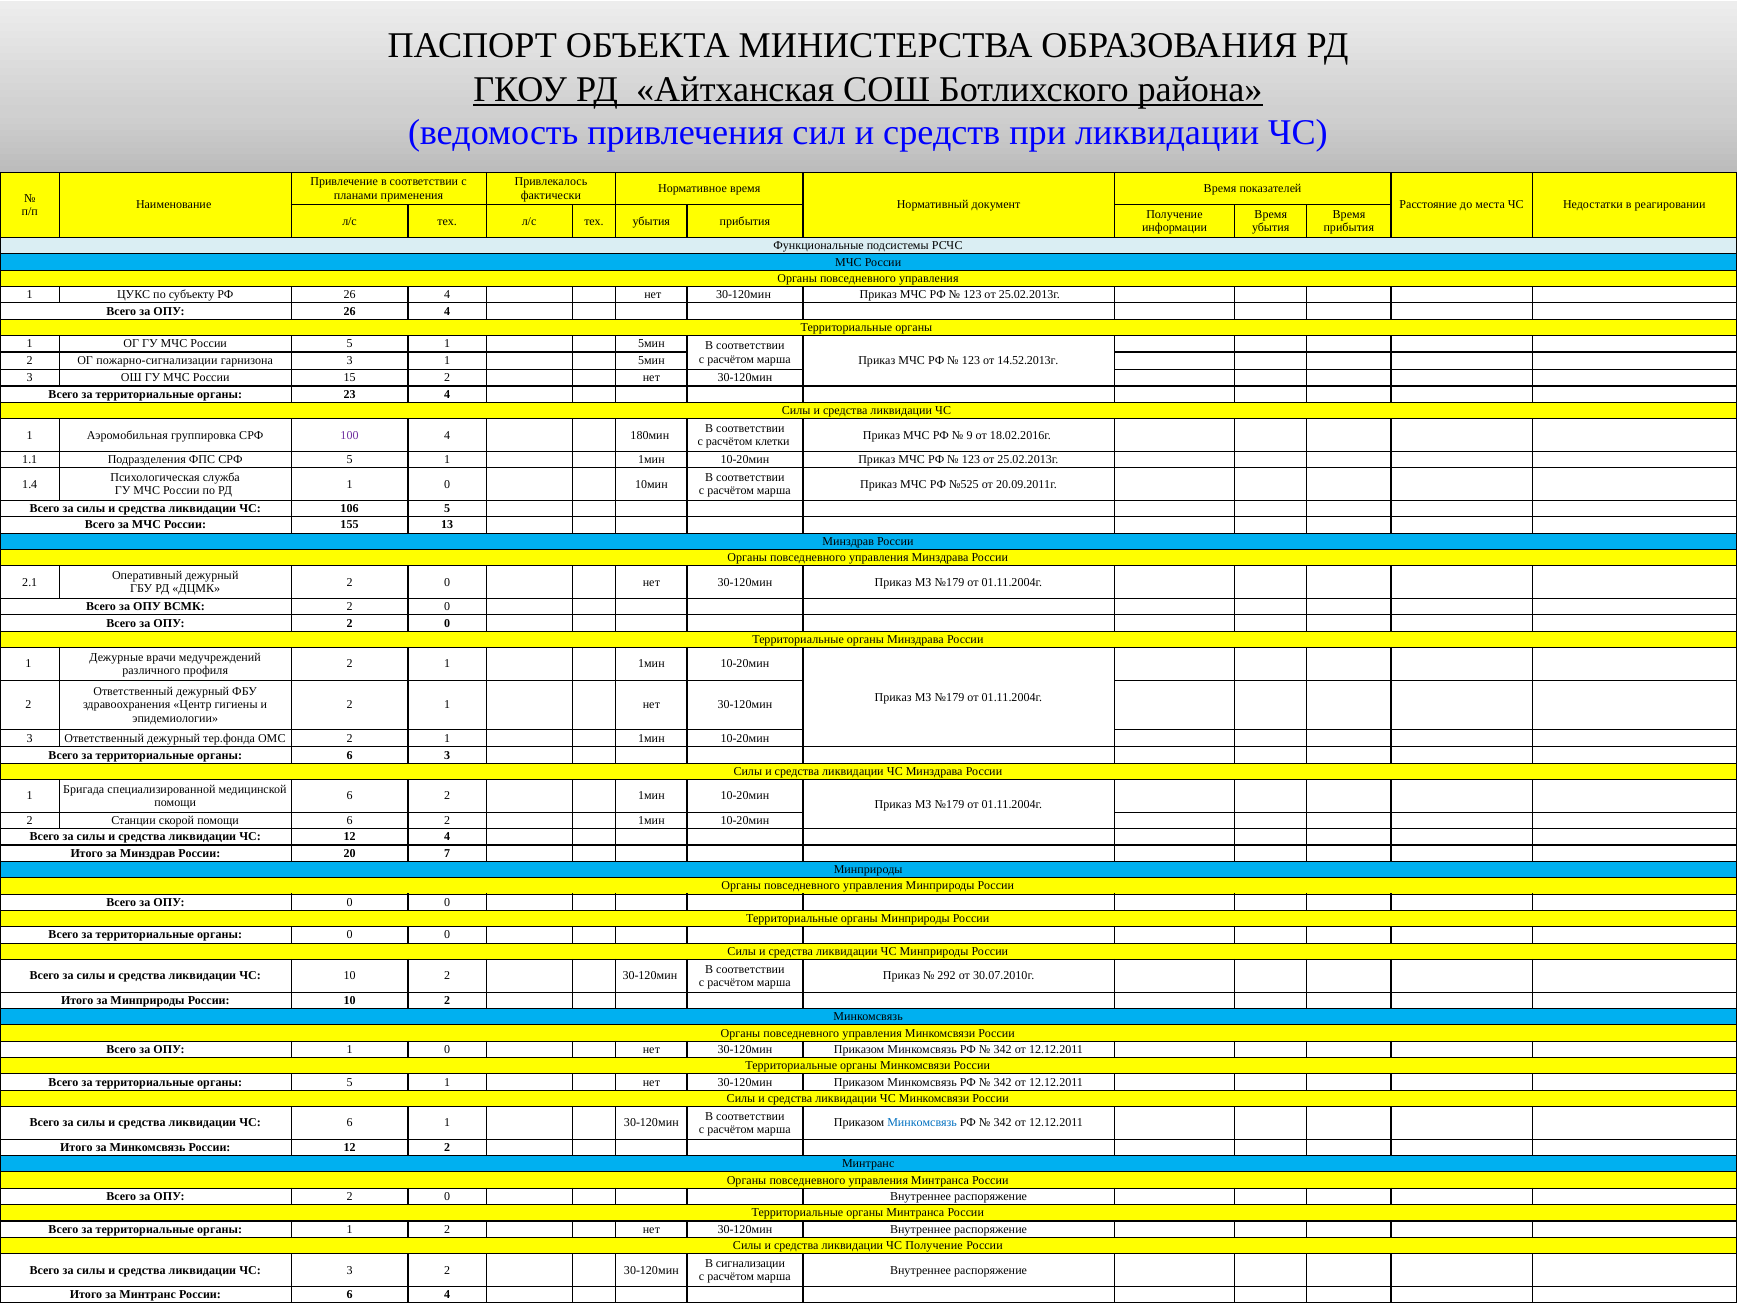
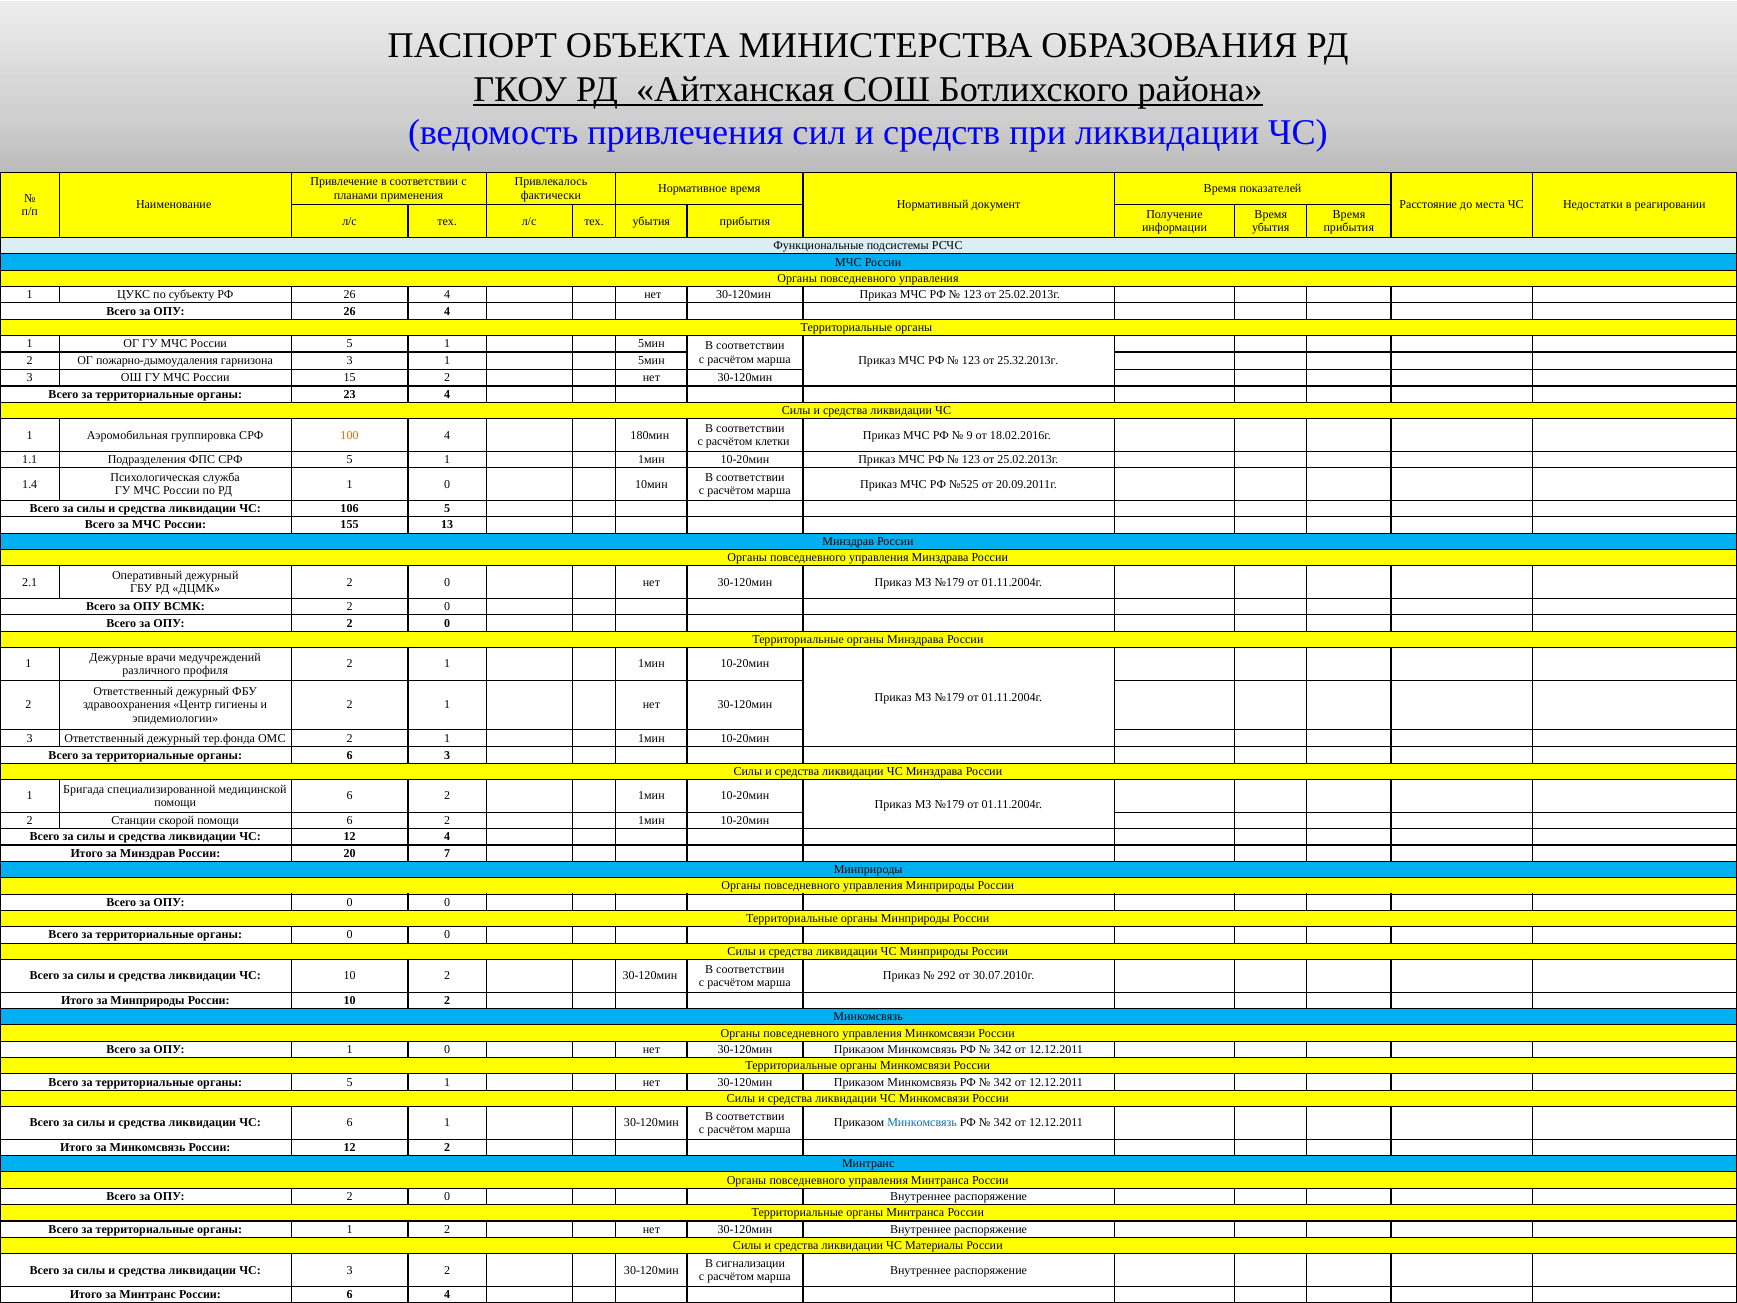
14.52.2013г: 14.52.2013г -> 25.32.2013г
пожарно-сигнализации: пожарно-сигнализации -> пожарно-дымоудаления
100 colour: purple -> orange
ЧС Получение: Получение -> Материалы
